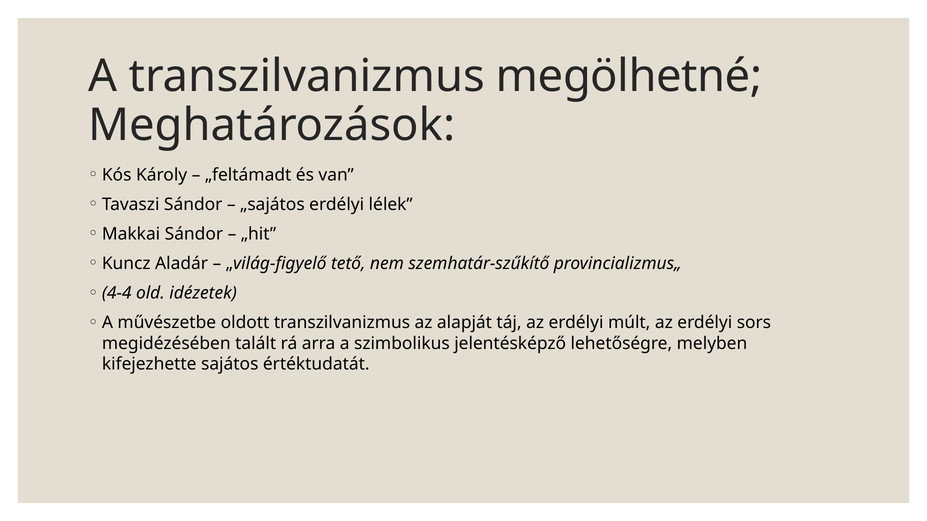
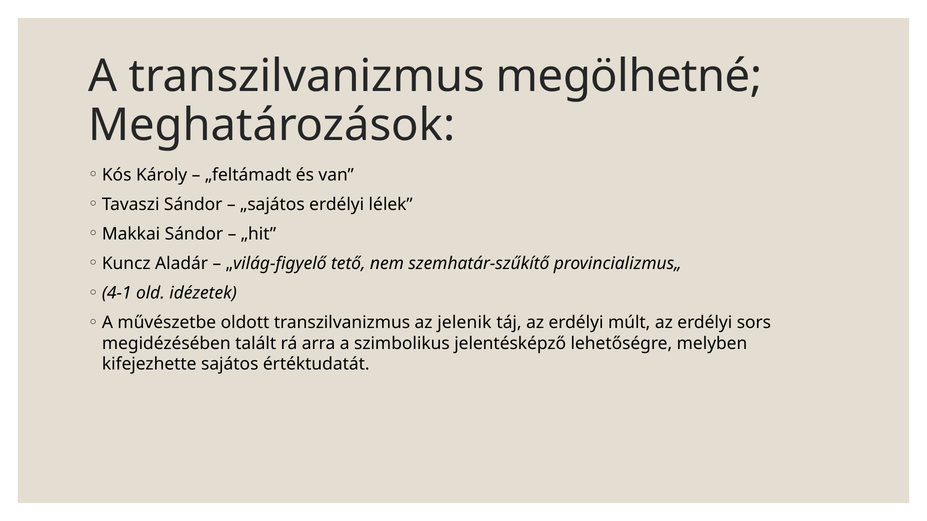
4-4: 4-4 -> 4-1
alapját: alapját -> jelenik
